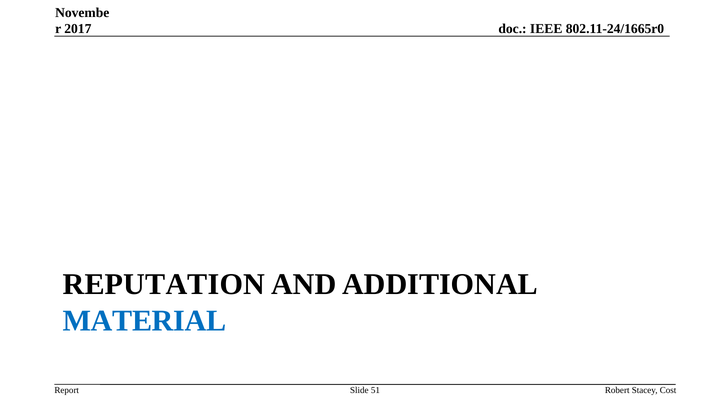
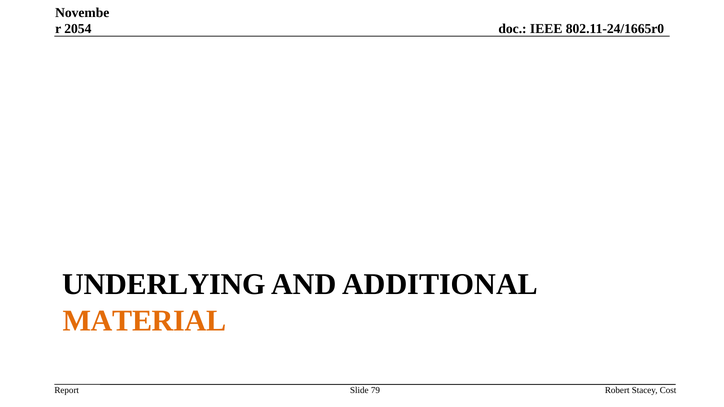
2017: 2017 -> 2054
REPUTATION: REPUTATION -> UNDERLYING
MATERIAL colour: blue -> orange
51: 51 -> 79
